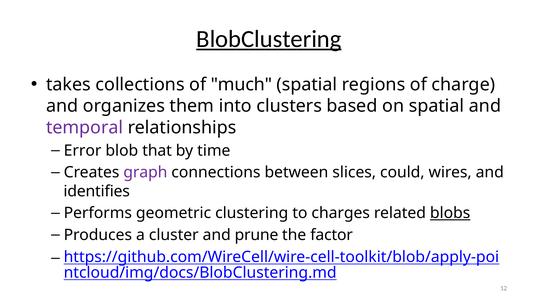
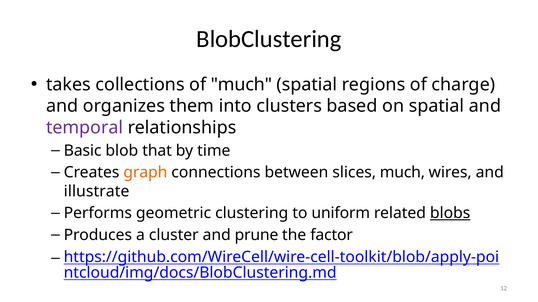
BlobClustering underline: present -> none
Error: Error -> Basic
graph colour: purple -> orange
slices could: could -> much
identifies: identifies -> illustrate
charges: charges -> uniform
